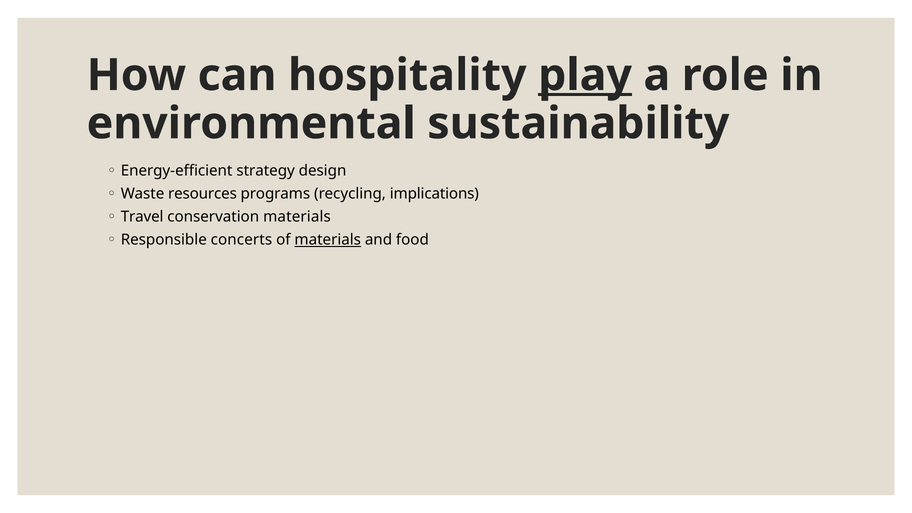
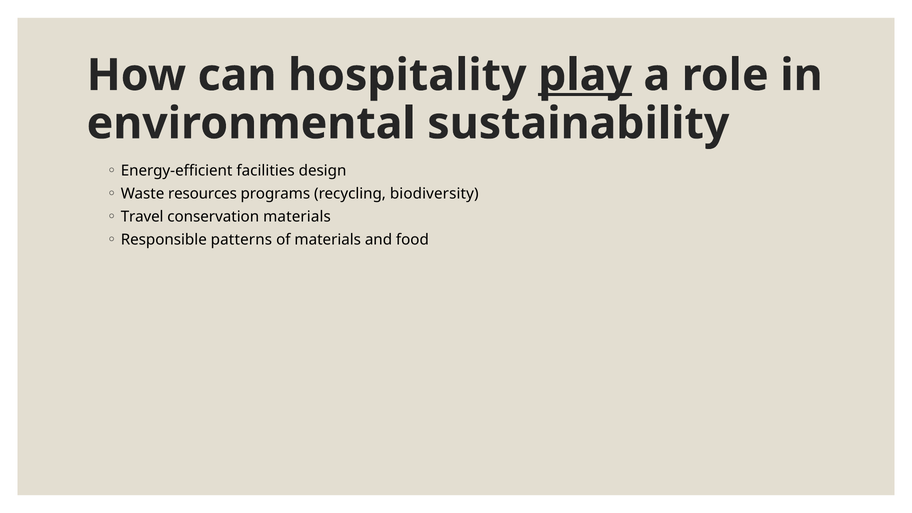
strategy: strategy -> facilities
implications: implications -> biodiversity
concerts: concerts -> patterns
materials at (328, 240) underline: present -> none
